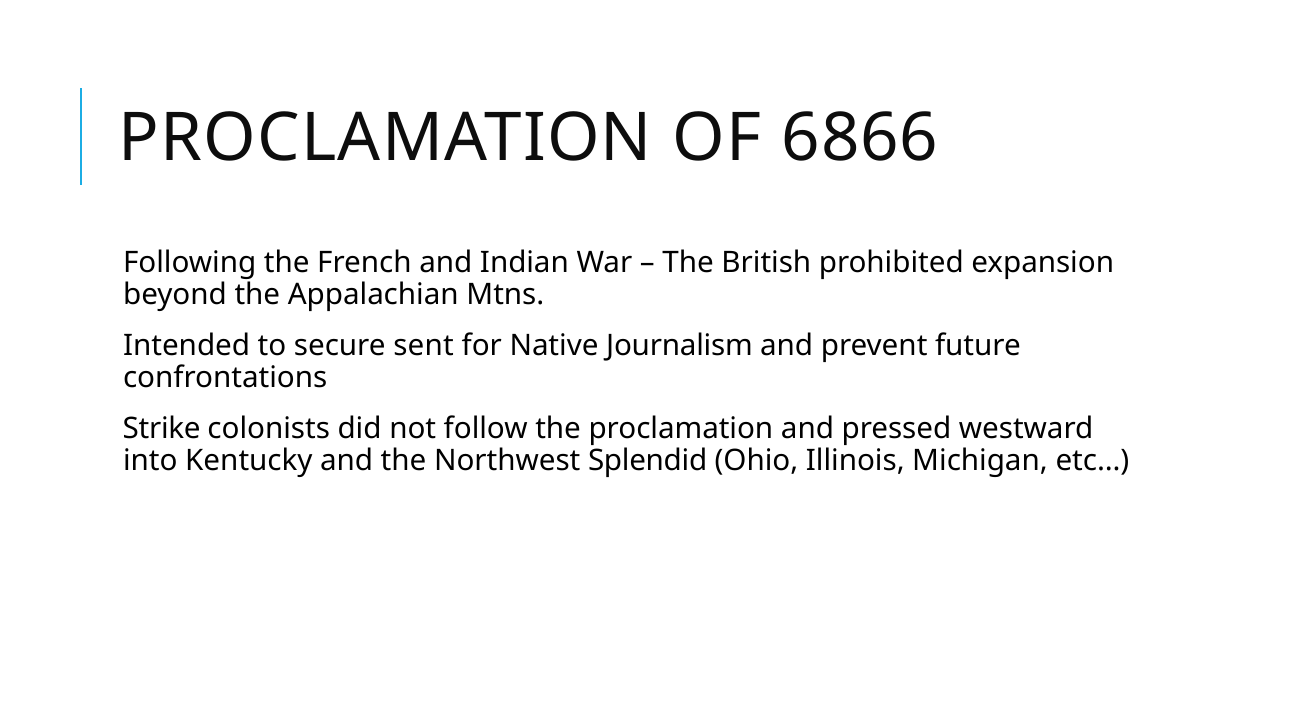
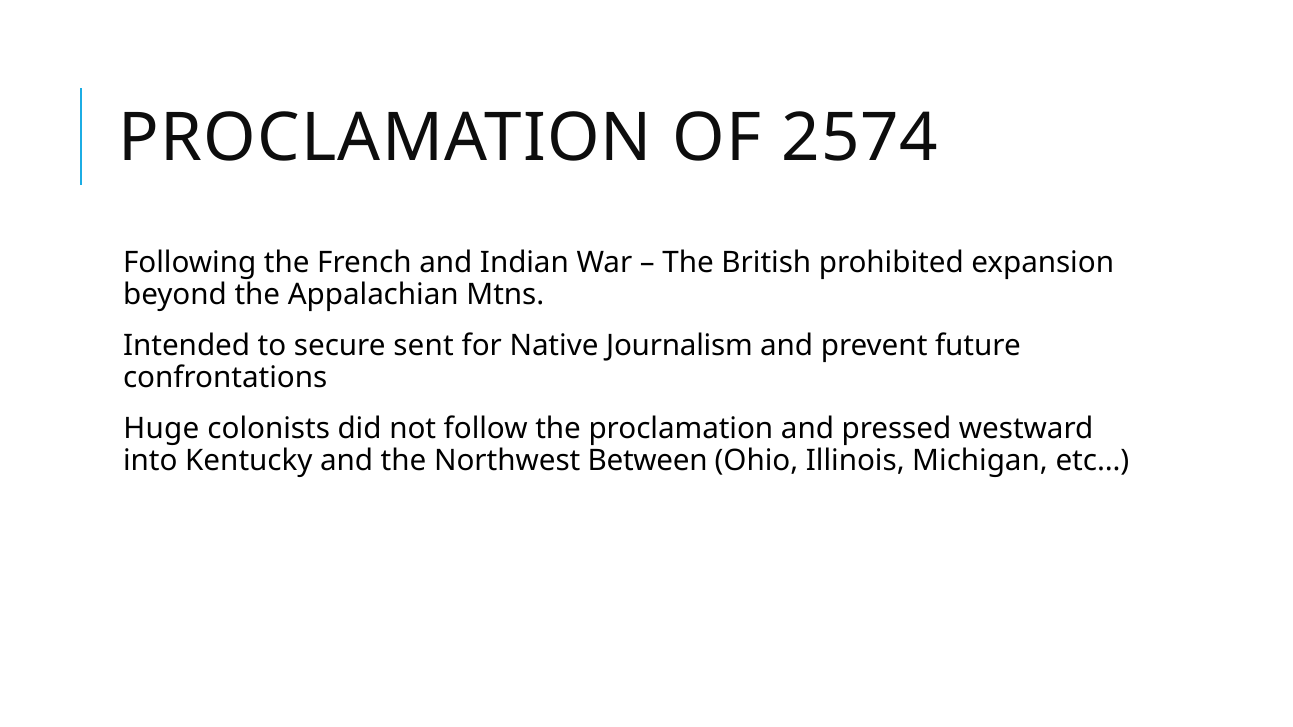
6866: 6866 -> 2574
Strike: Strike -> Huge
Splendid: Splendid -> Between
